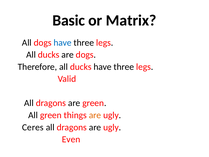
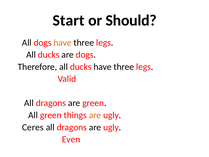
Basic: Basic -> Start
Matrix: Matrix -> Should
have at (63, 43) colour: blue -> orange
